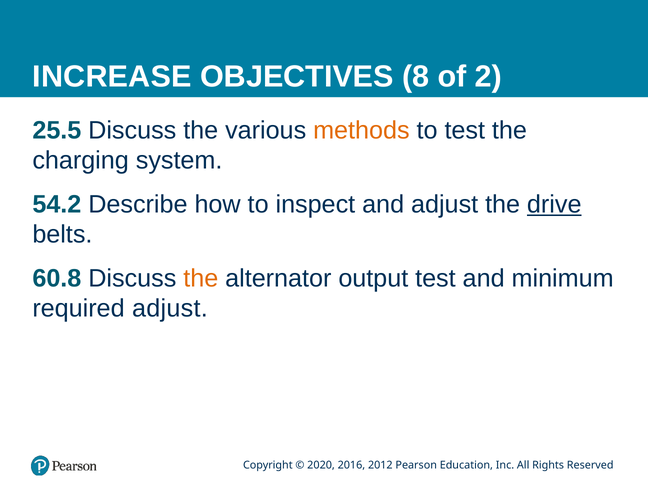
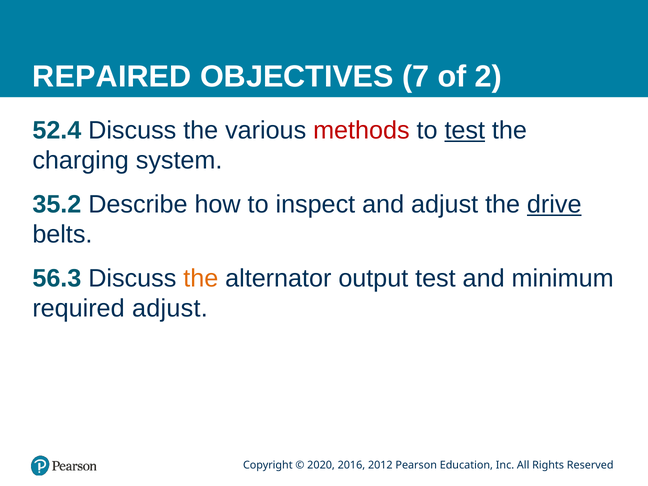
INCREASE: INCREASE -> REPAIRED
8: 8 -> 7
25.5: 25.5 -> 52.4
methods colour: orange -> red
test at (465, 130) underline: none -> present
54.2: 54.2 -> 35.2
60.8: 60.8 -> 56.3
